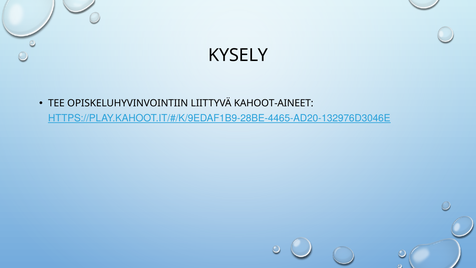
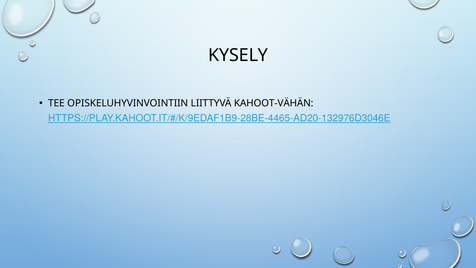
KAHOOT-AINEET: KAHOOT-AINEET -> KAHOOT-VÄHÄN
